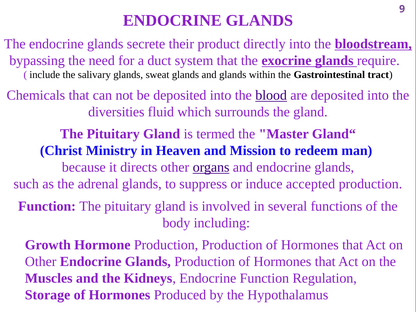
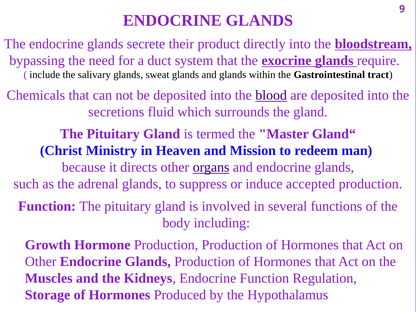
diversities: diversities -> secretions
